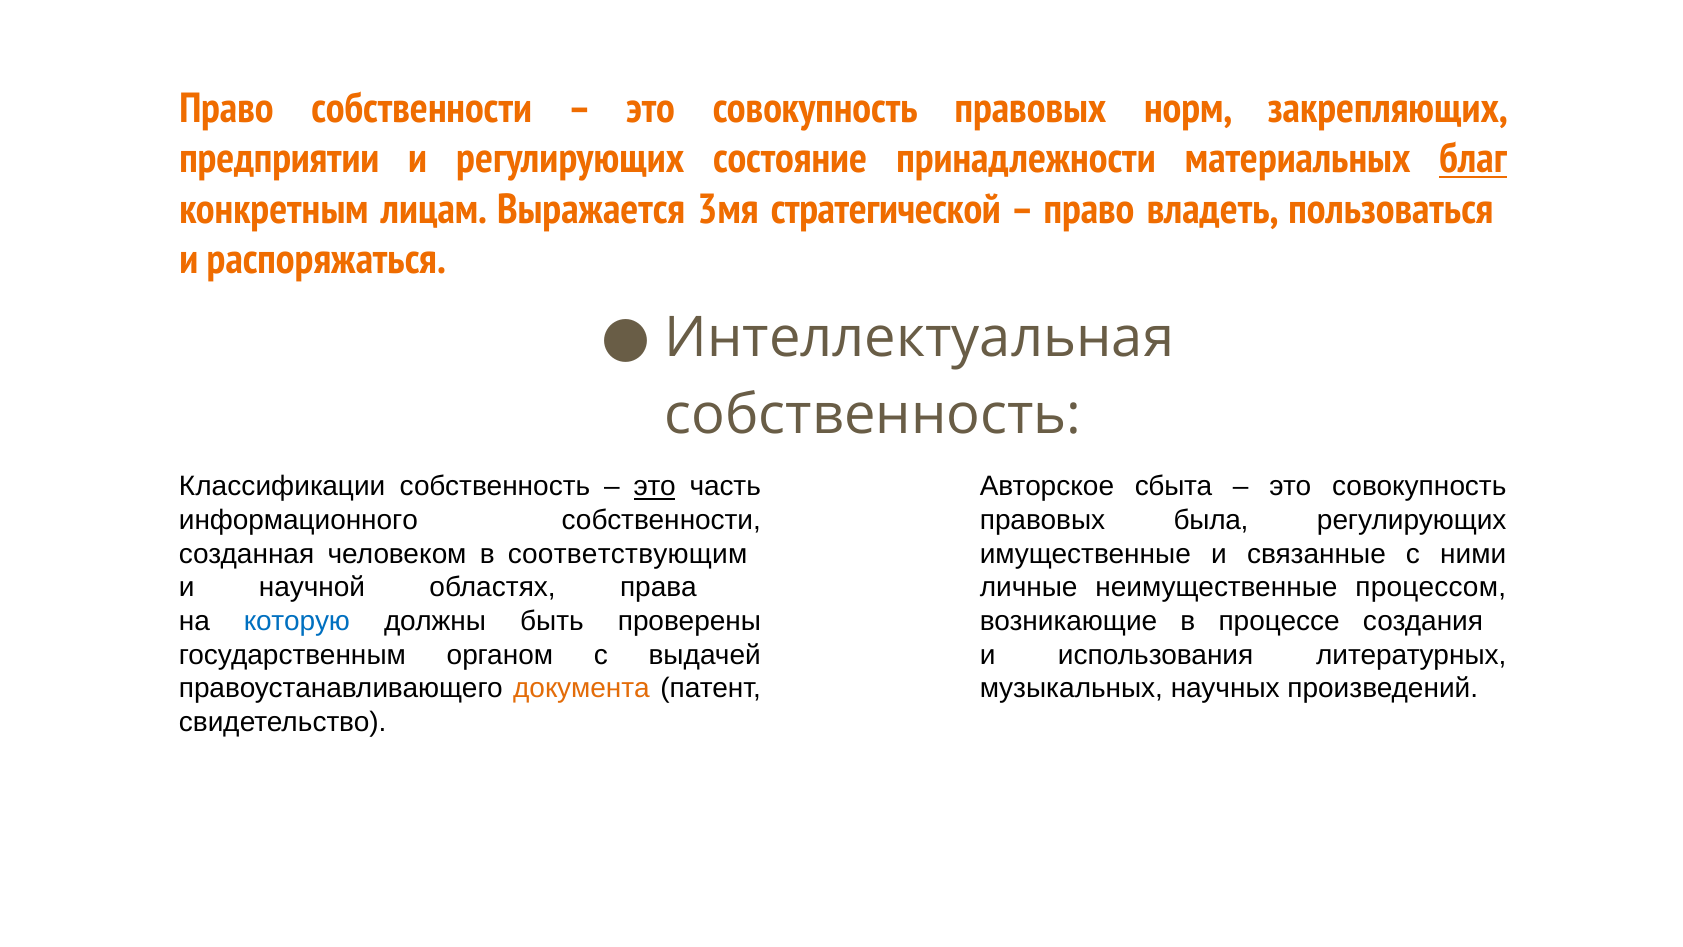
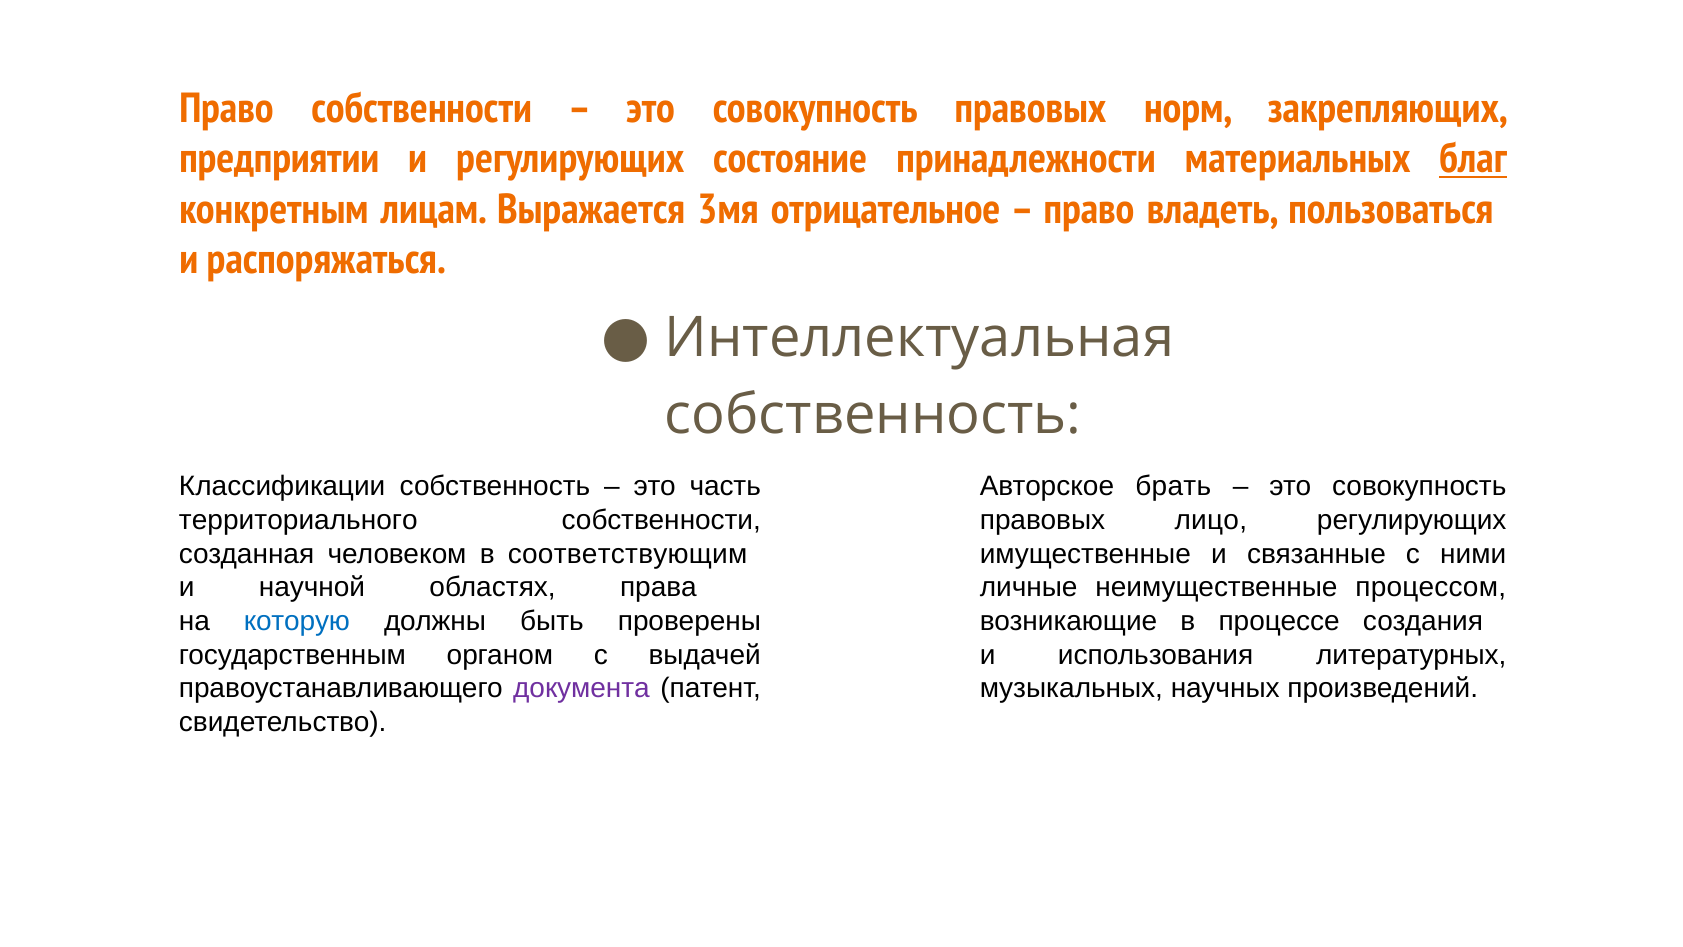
стратегической: стратегической -> отрицательное
это at (655, 487) underline: present -> none
сбыта: сбыта -> брать
информационного: информационного -> территориального
была: была -> лицо
документа colour: orange -> purple
